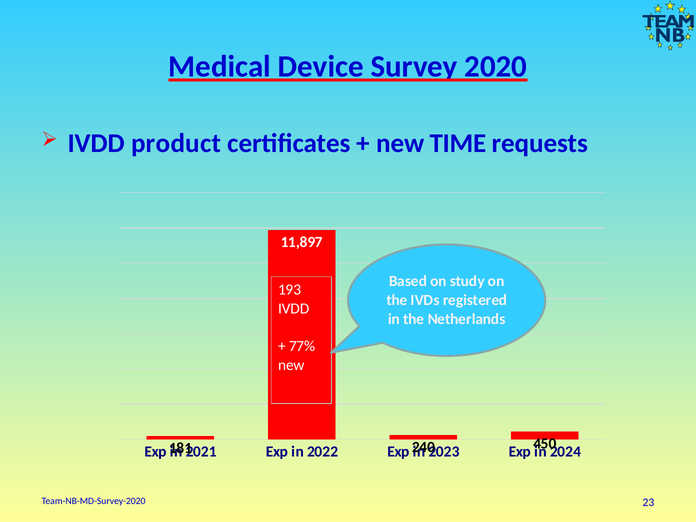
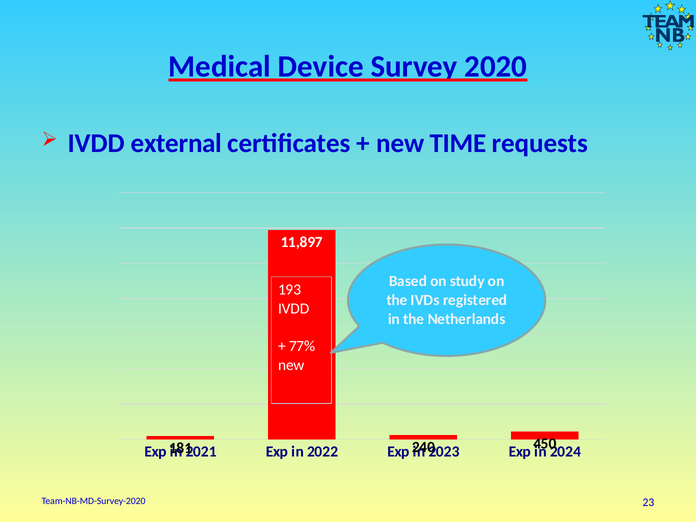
product: product -> external
